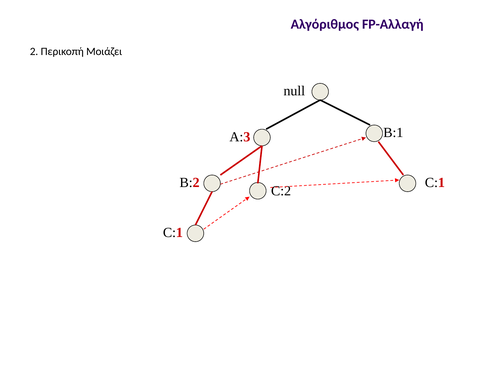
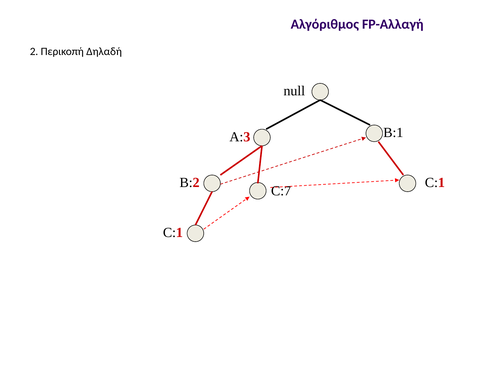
Μοιάζει: Μοιάζει -> Δηλαδή
C:2: C:2 -> C:7
